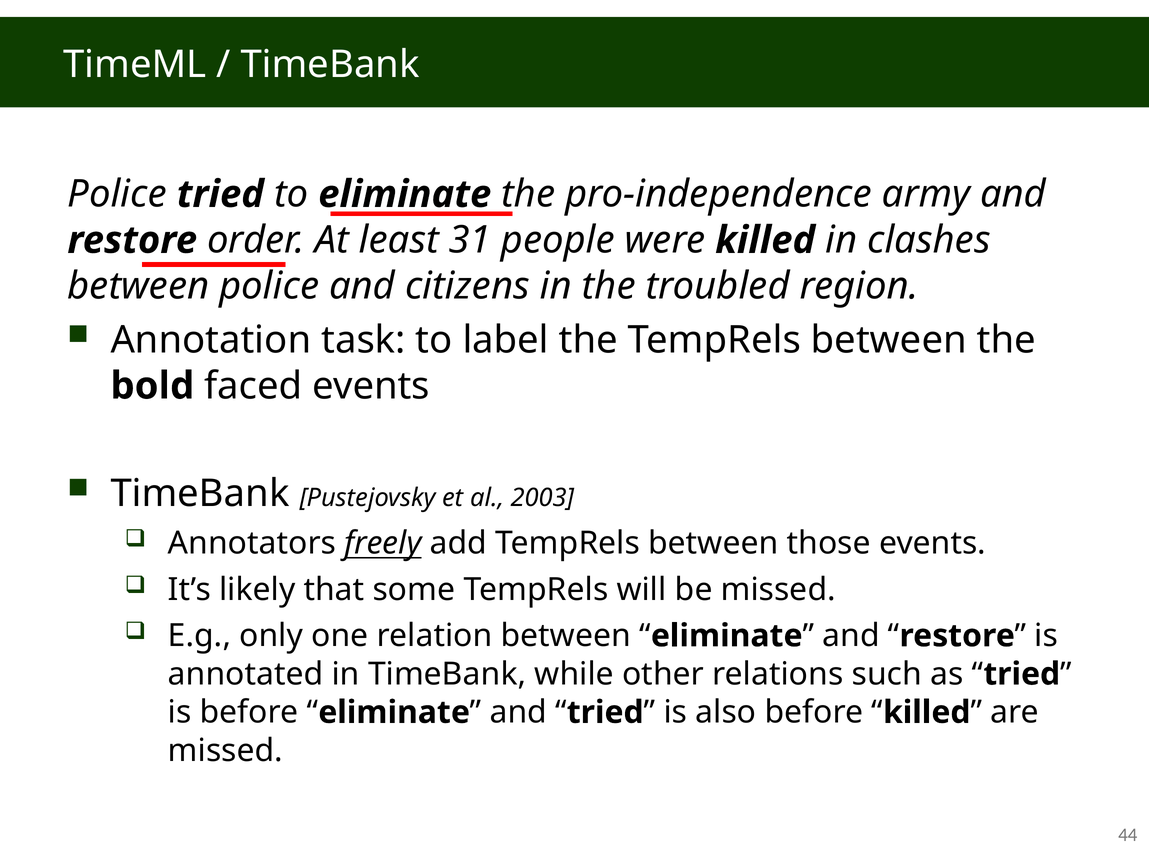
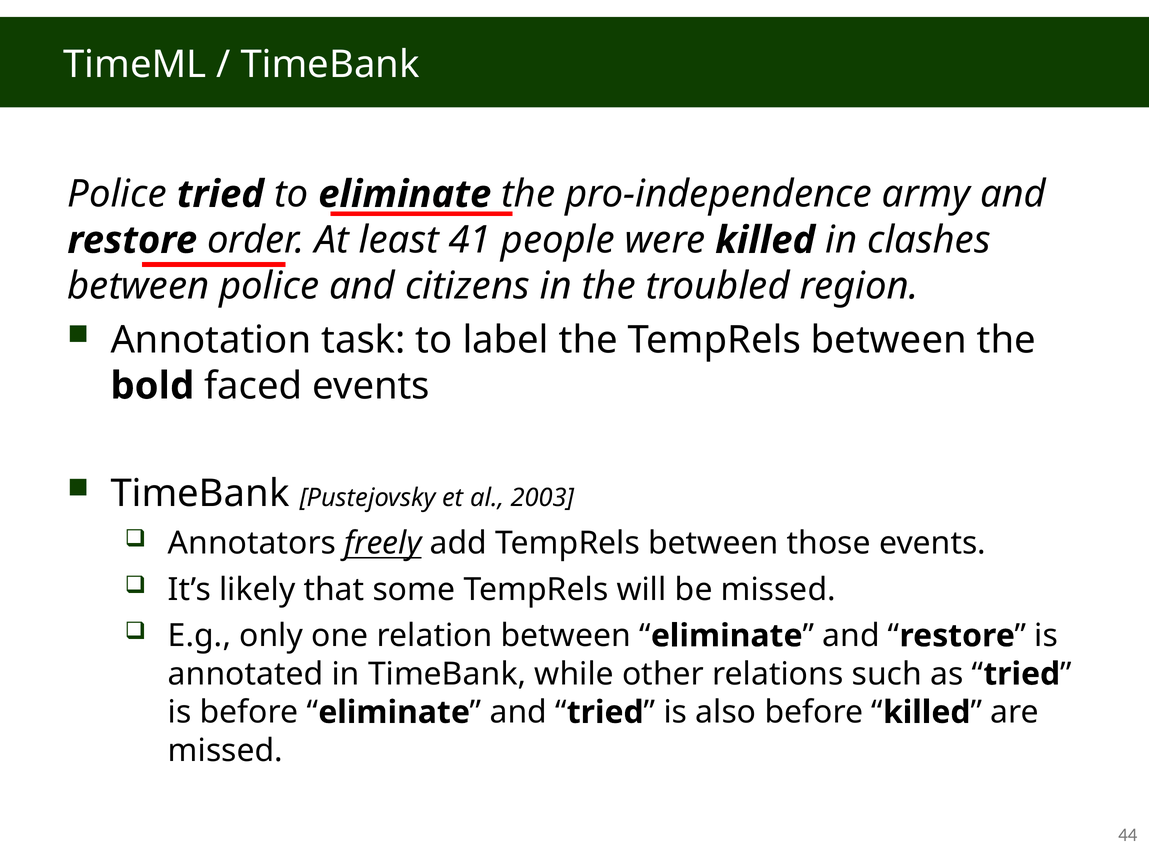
31: 31 -> 41
